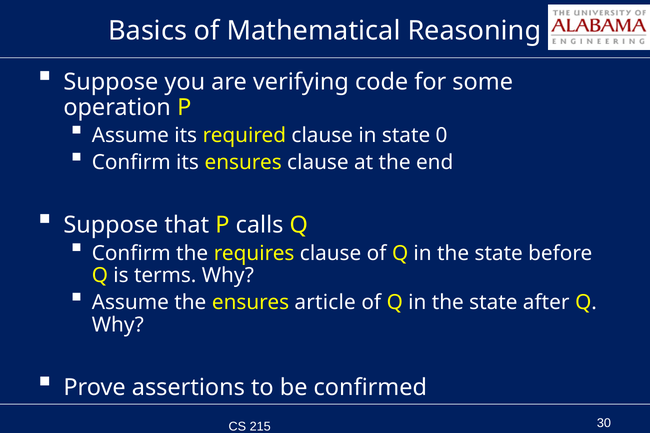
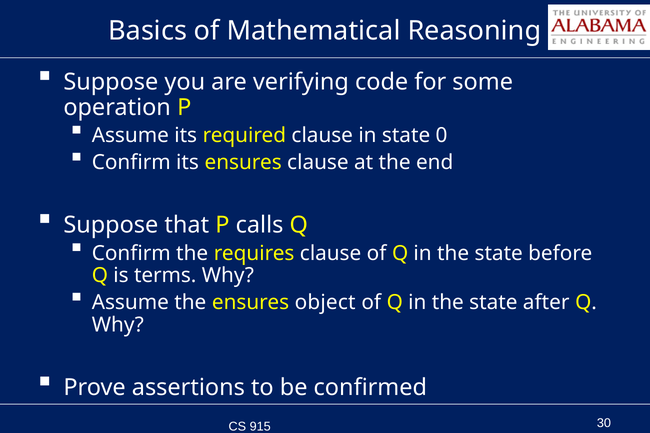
article: article -> object
215: 215 -> 915
